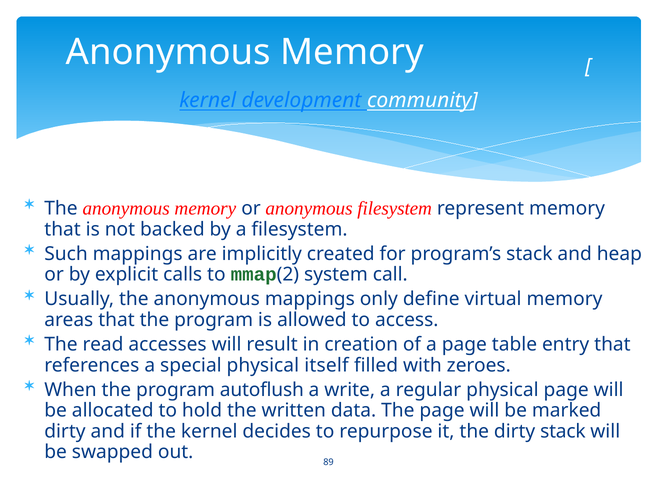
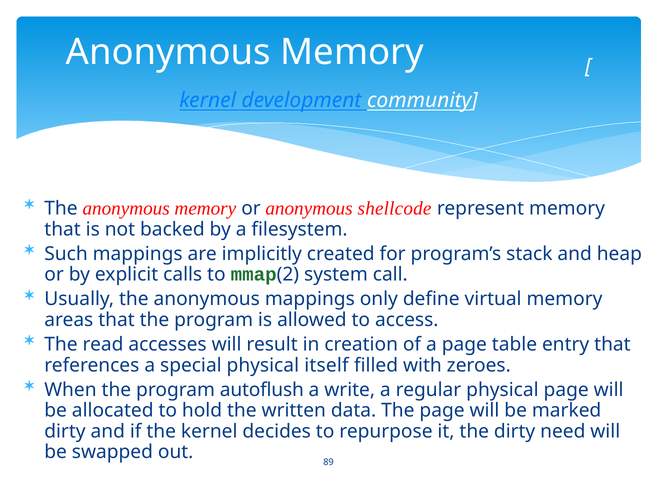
anonymous filesystem: filesystem -> shellcode
dirty stack: stack -> need
